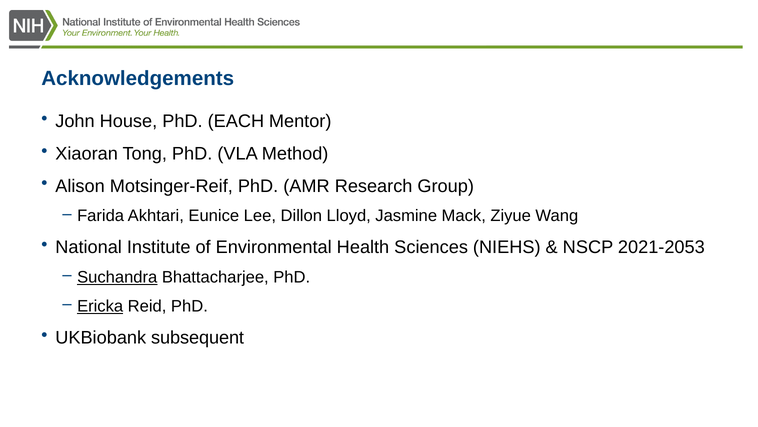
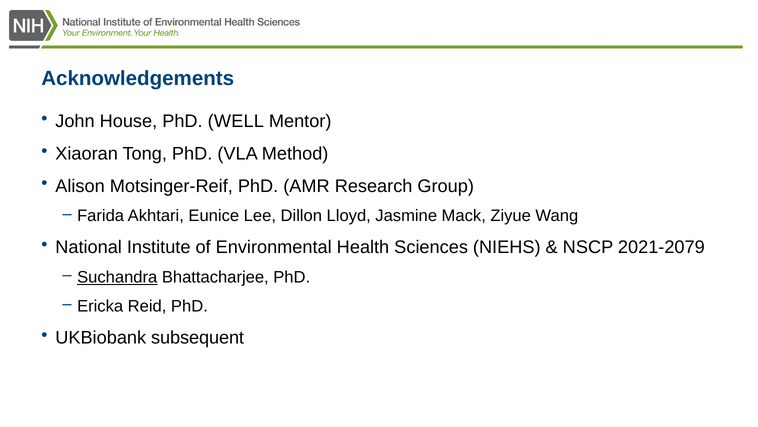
EACH: EACH -> WELL
2021-2053: 2021-2053 -> 2021-2079
Ericka underline: present -> none
